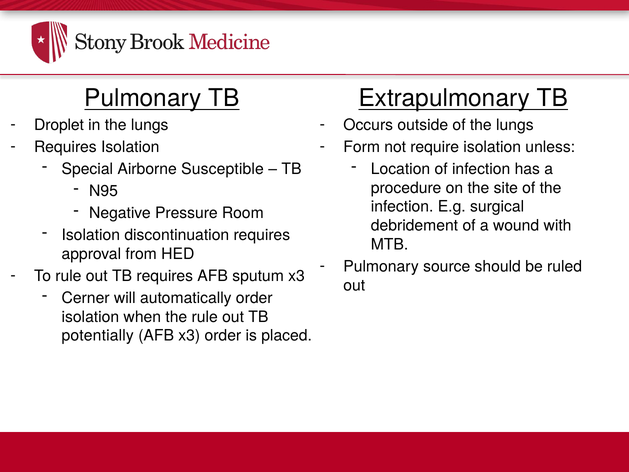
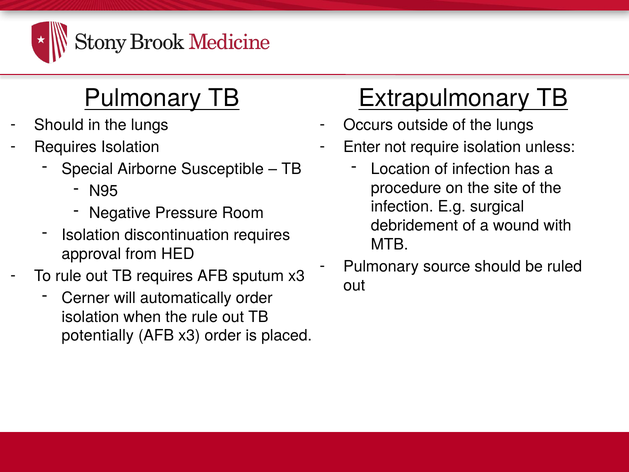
Droplet at (59, 125): Droplet -> Should
Form: Form -> Enter
